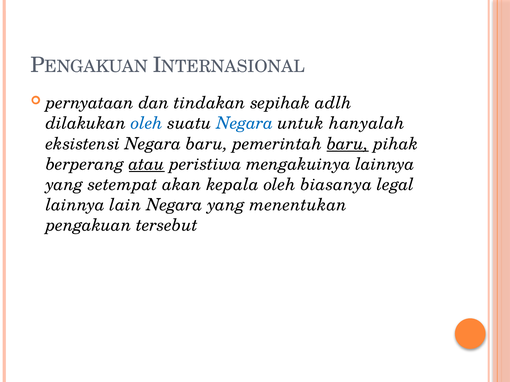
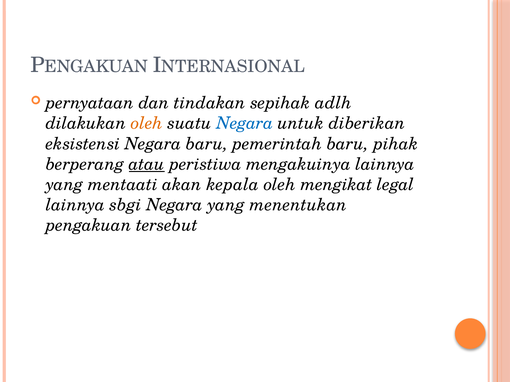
oleh at (147, 124) colour: blue -> orange
hanyalah: hanyalah -> diberikan
baru at (348, 144) underline: present -> none
setempat: setempat -> mentaati
biasanya: biasanya -> mengikat
lain: lain -> sbgi
